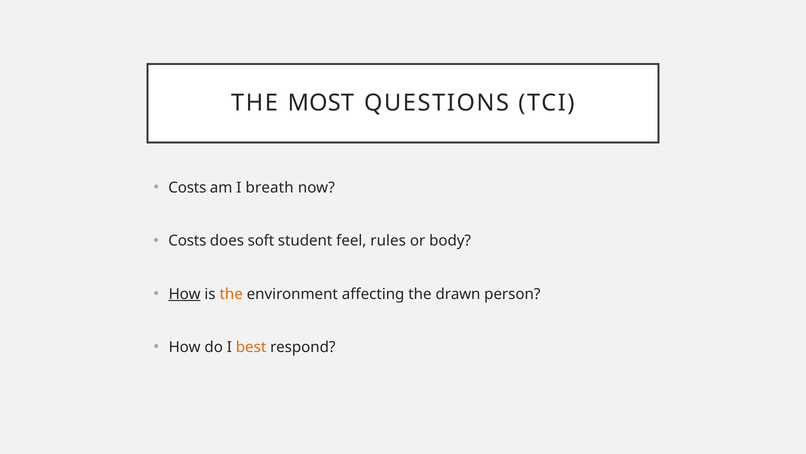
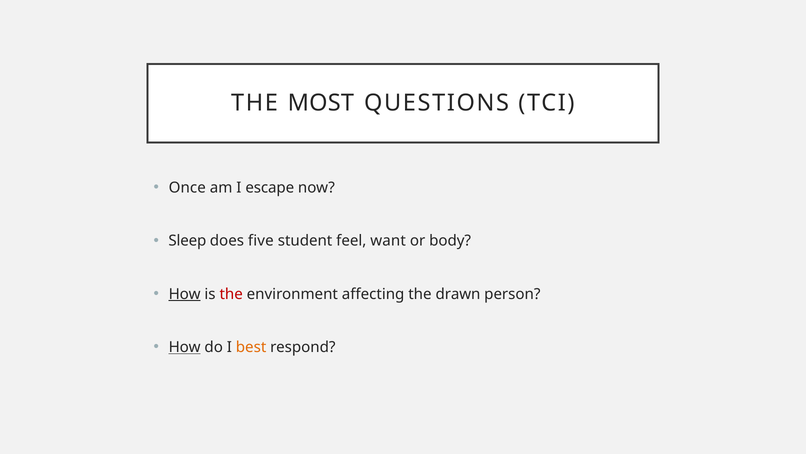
Costs at (187, 188): Costs -> Once
breath: breath -> escape
Costs at (187, 241): Costs -> Sleep
soft: soft -> five
rules: rules -> want
the at (231, 294) colour: orange -> red
How at (185, 347) underline: none -> present
